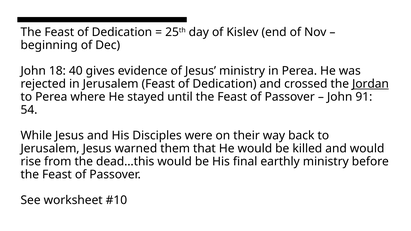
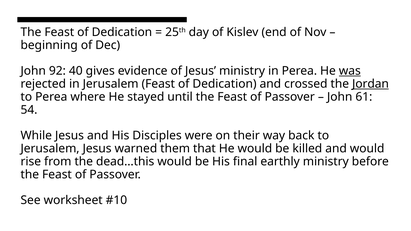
18: 18 -> 92
was underline: none -> present
91: 91 -> 61
